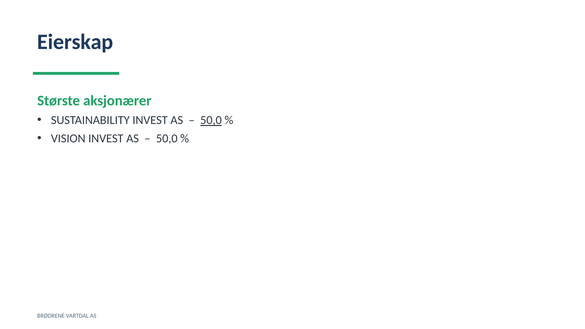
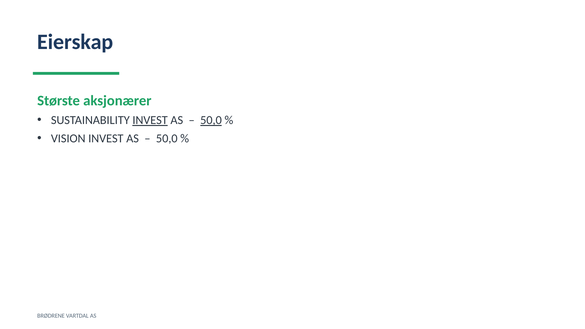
INVEST at (150, 120) underline: none -> present
